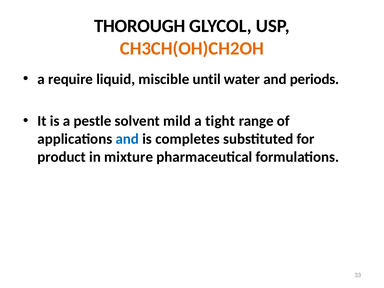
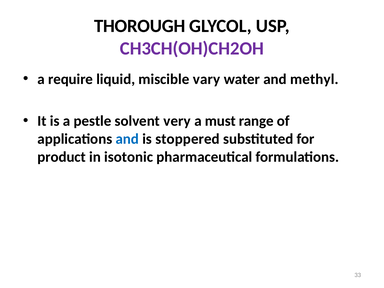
CH3CH(OH)CH2OH colour: orange -> purple
until: until -> vary
periods: periods -> methyl
mild: mild -> very
tight: tight -> must
completes: completes -> stoppered
mixture: mixture -> isotonic
